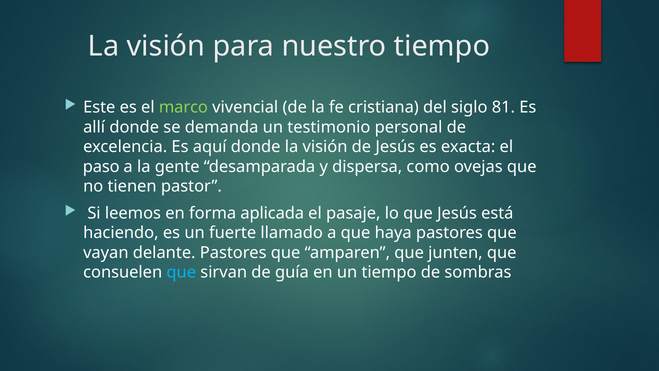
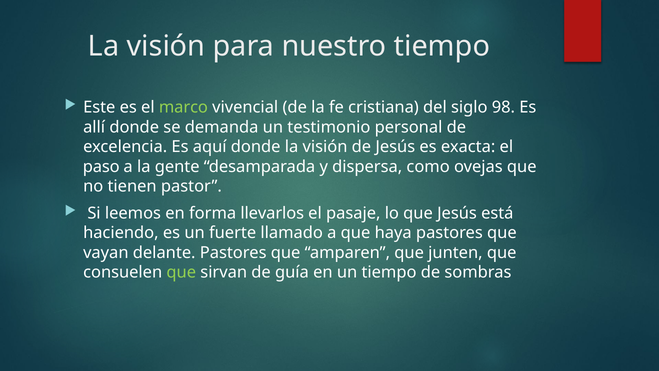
81: 81 -> 98
aplicada: aplicada -> llevarlos
que at (181, 272) colour: light blue -> light green
